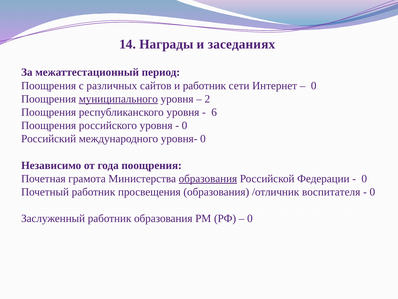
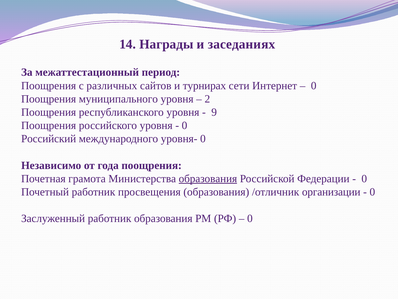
и работник: работник -> турнирах
муниципального underline: present -> none
6: 6 -> 9
воспитателя: воспитателя -> организации
